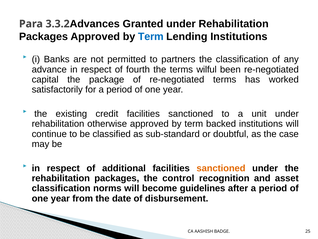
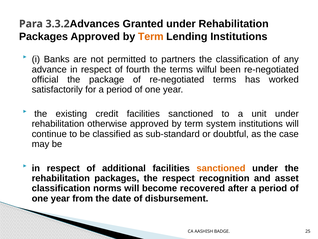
Term at (151, 37) colour: blue -> orange
capital: capital -> official
backed: backed -> system
the control: control -> respect
guidelines: guidelines -> recovered
